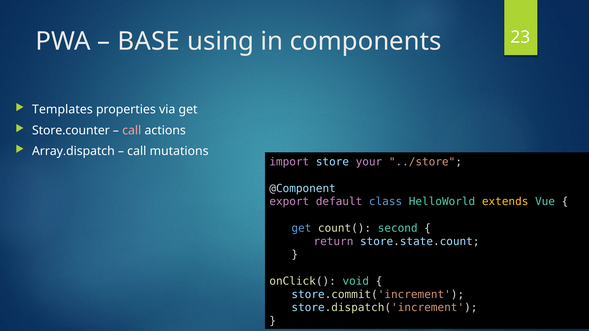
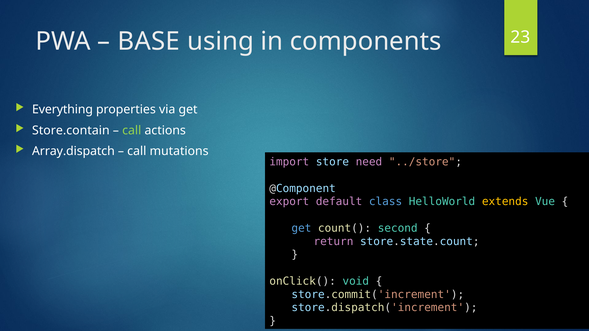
Templates: Templates -> Everything
Store.counter: Store.counter -> Store.contain
call at (132, 130) colour: pink -> light green
your: your -> need
